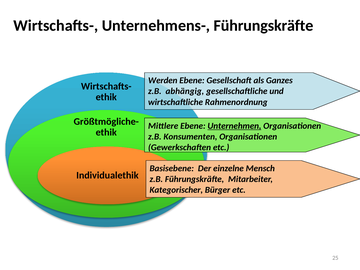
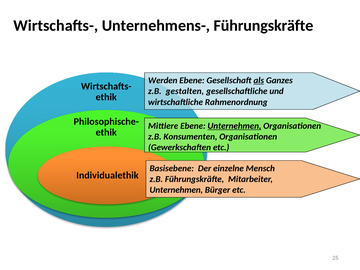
als underline: none -> present
abhängig: abhängig -> gestalten
Größtmögliche-: Größtmögliche- -> Philosophische-
Kategorischer at (176, 190): Kategorischer -> Unternehmen
